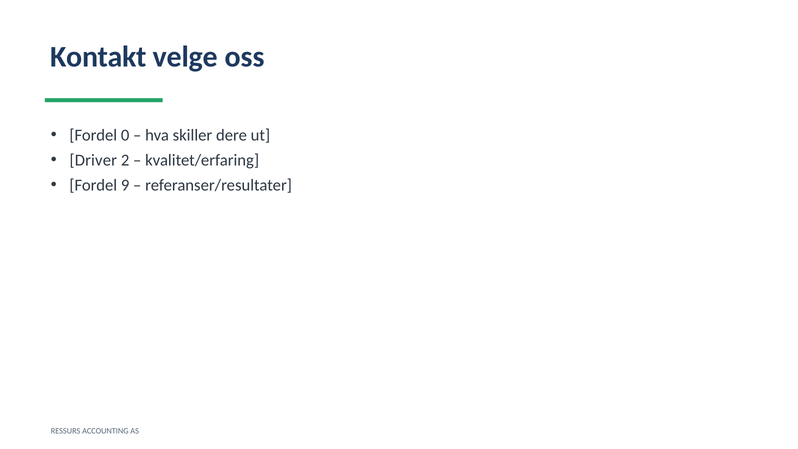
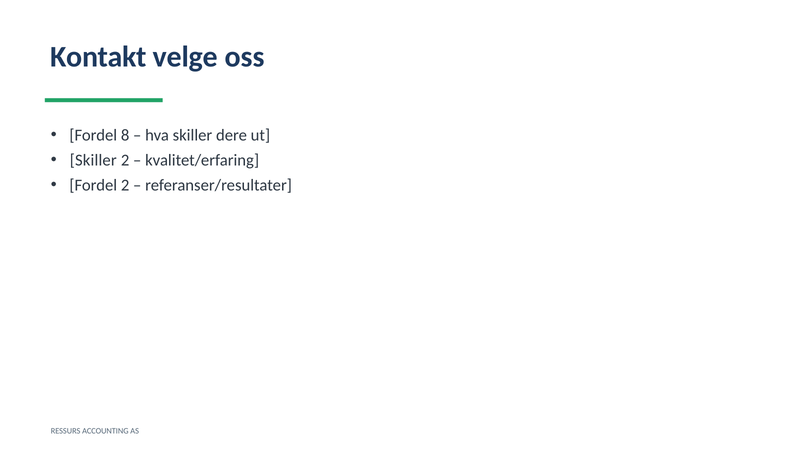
0: 0 -> 8
Driver at (93, 160): Driver -> Skiller
Fordel 9: 9 -> 2
